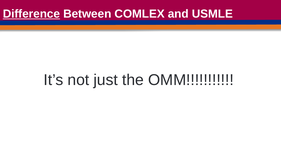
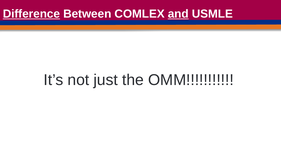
and underline: none -> present
